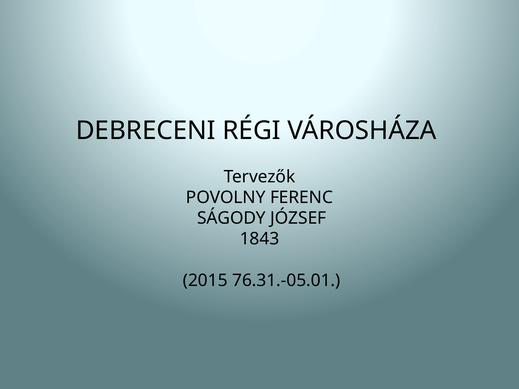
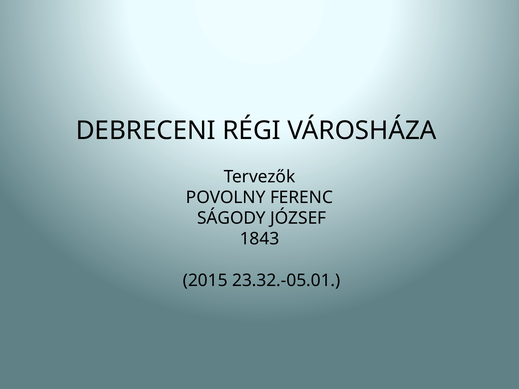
76.31.-05.01: 76.31.-05.01 -> 23.32.-05.01
